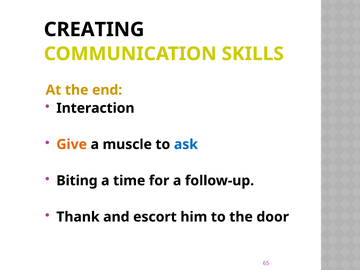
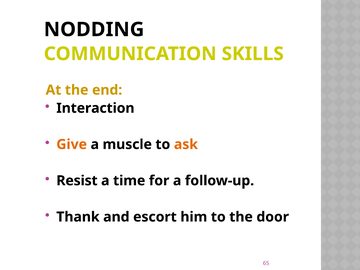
CREATING: CREATING -> NODDING
ask colour: blue -> orange
Biting: Biting -> Resist
